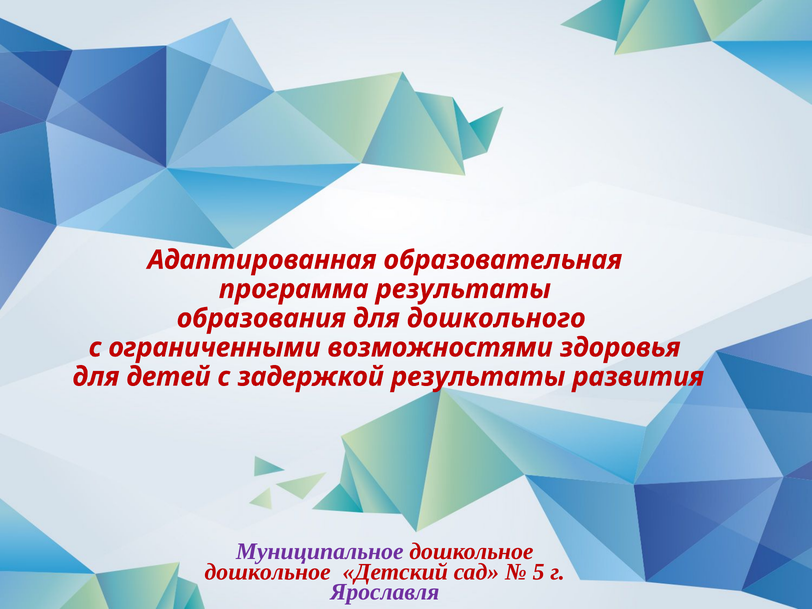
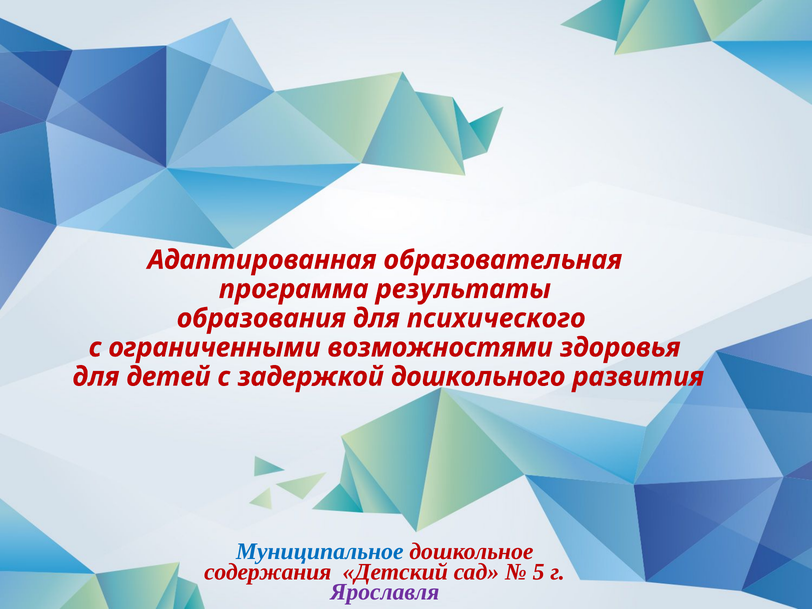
дошкольного: дошкольного -> психического
задержкой результаты: результаты -> дошкольного
Муниципальное colour: purple -> blue
дошкольное at (268, 572): дошкольное -> содержания
